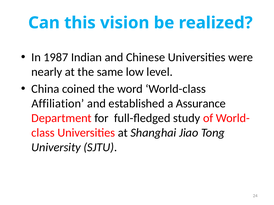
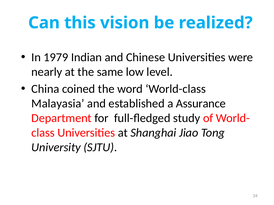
1987: 1987 -> 1979
Affiliation: Affiliation -> Malayasia
